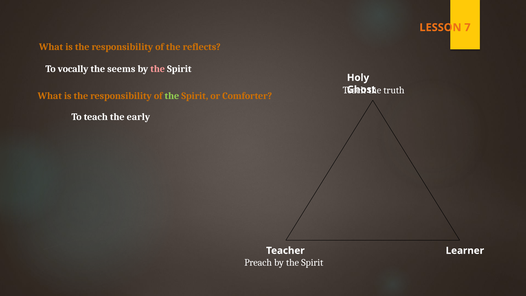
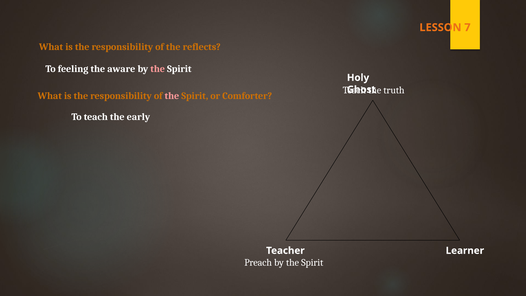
vocally: vocally -> feeling
seems: seems -> aware
the at (172, 96) colour: light green -> pink
